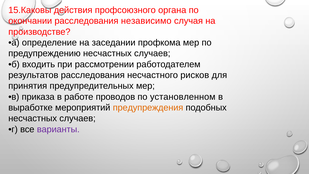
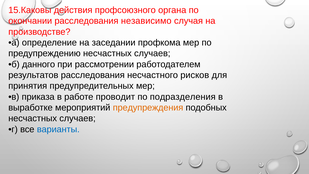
входить: входить -> данного
проводов: проводов -> проводит
установленном: установленном -> подразделения
варианты colour: purple -> blue
